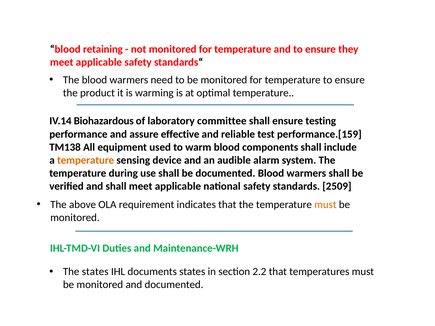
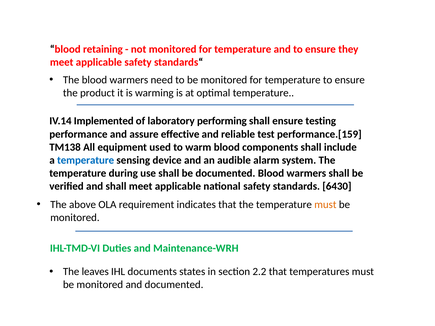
Biohazardous: Biohazardous -> Implemented
committee: committee -> performing
temperature at (86, 160) colour: orange -> blue
2509: 2509 -> 6430
The states: states -> leaves
